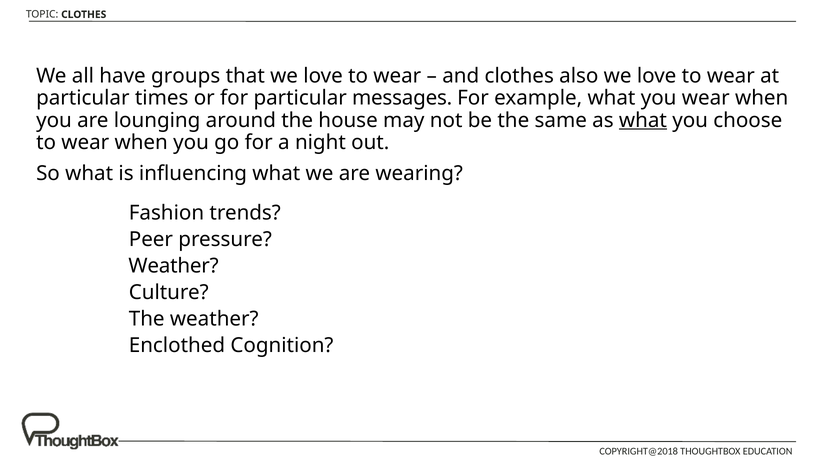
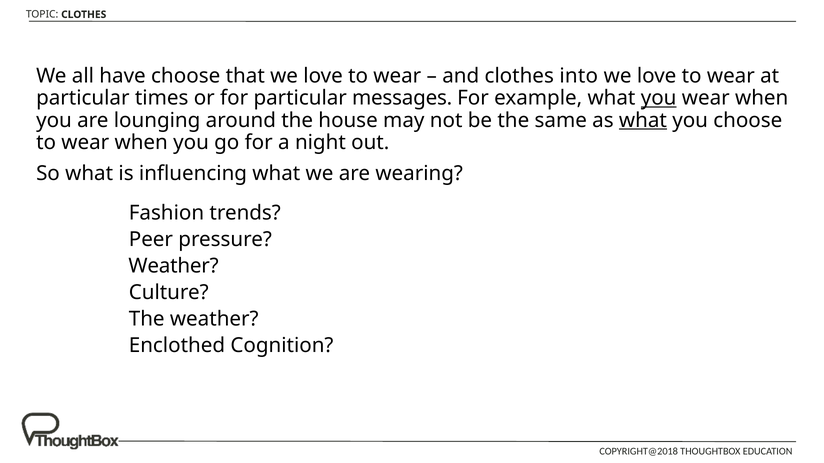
have groups: groups -> choose
also: also -> into
you at (659, 98) underline: none -> present
